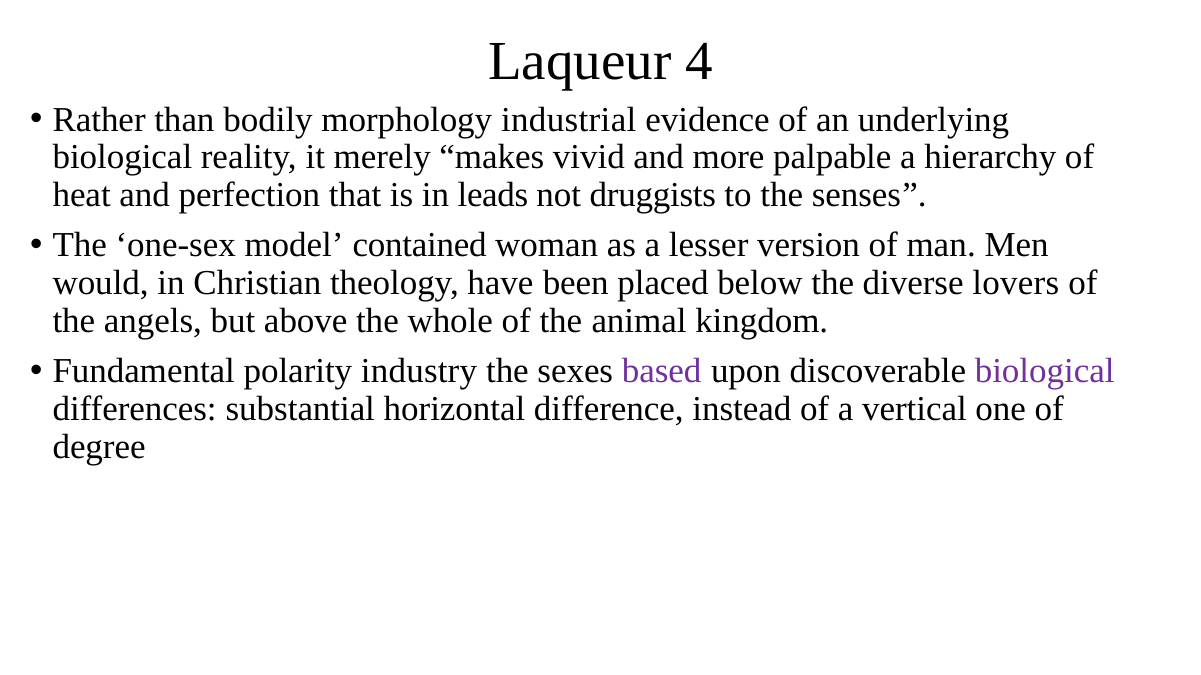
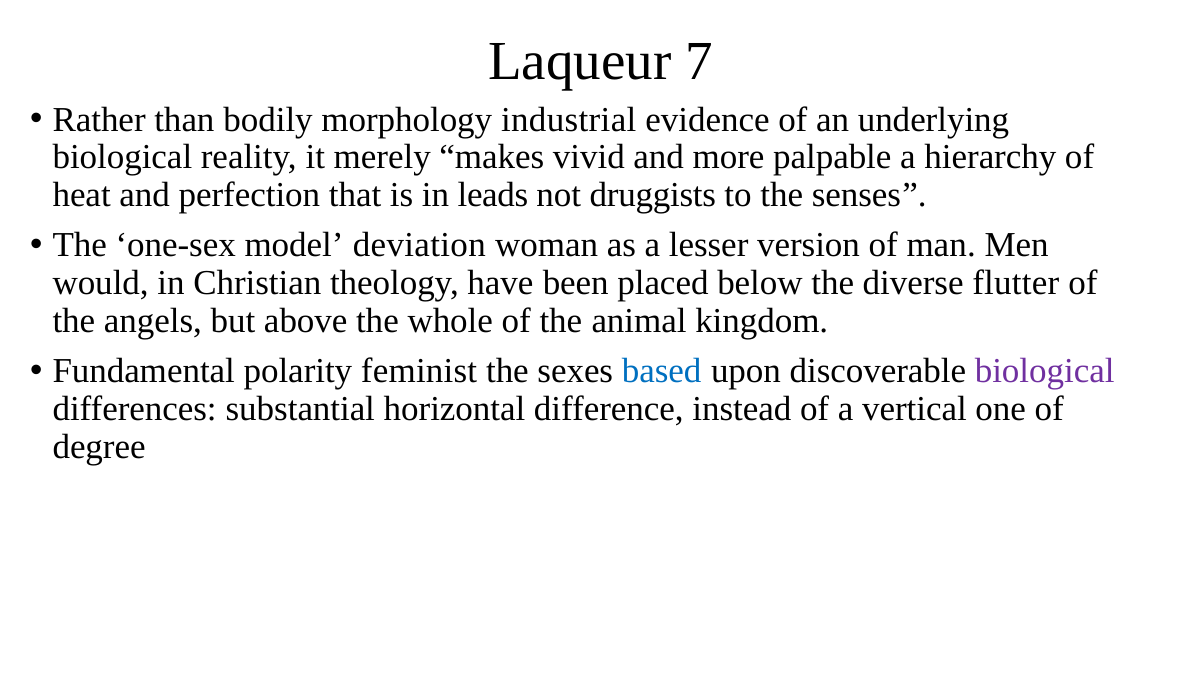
4: 4 -> 7
contained: contained -> deviation
lovers: lovers -> flutter
industry: industry -> feminist
based colour: purple -> blue
